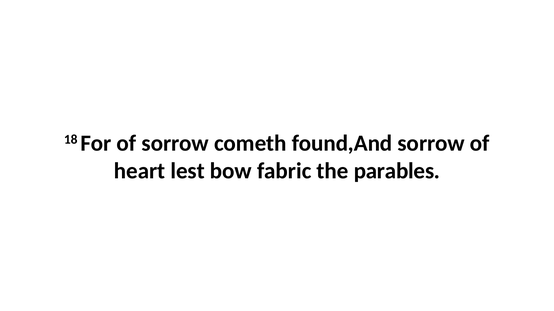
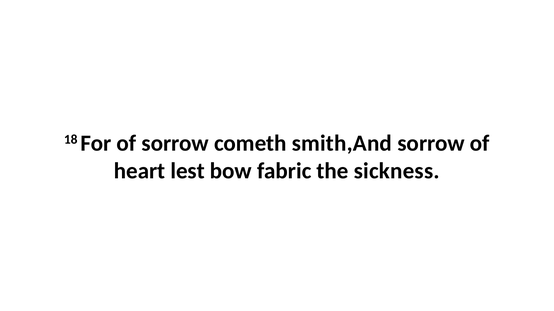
found,And: found,And -> smith,And
parables: parables -> sickness
